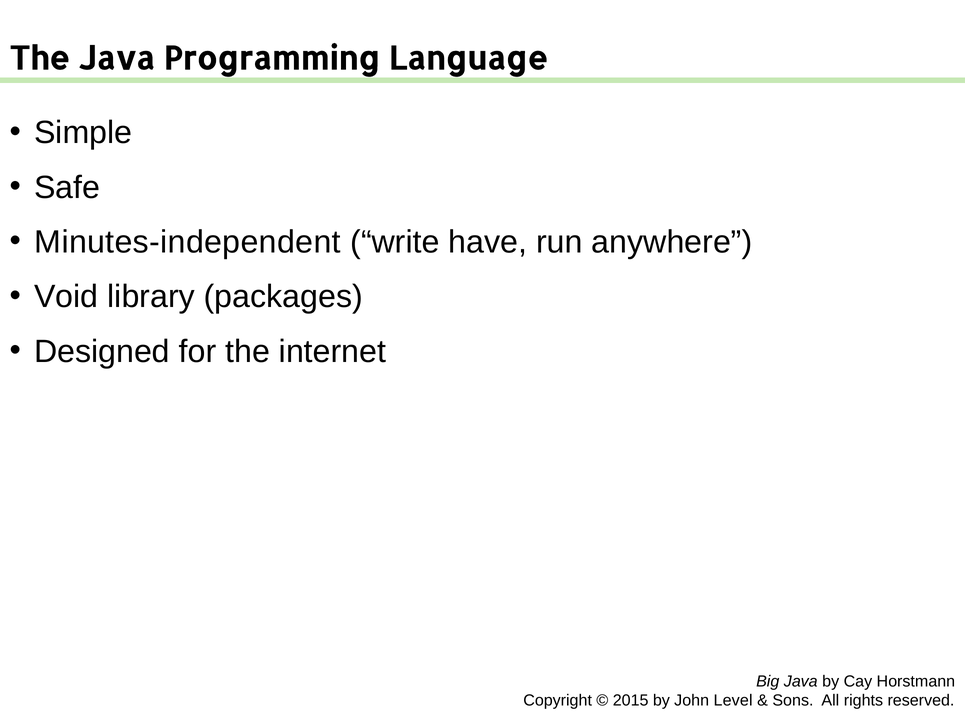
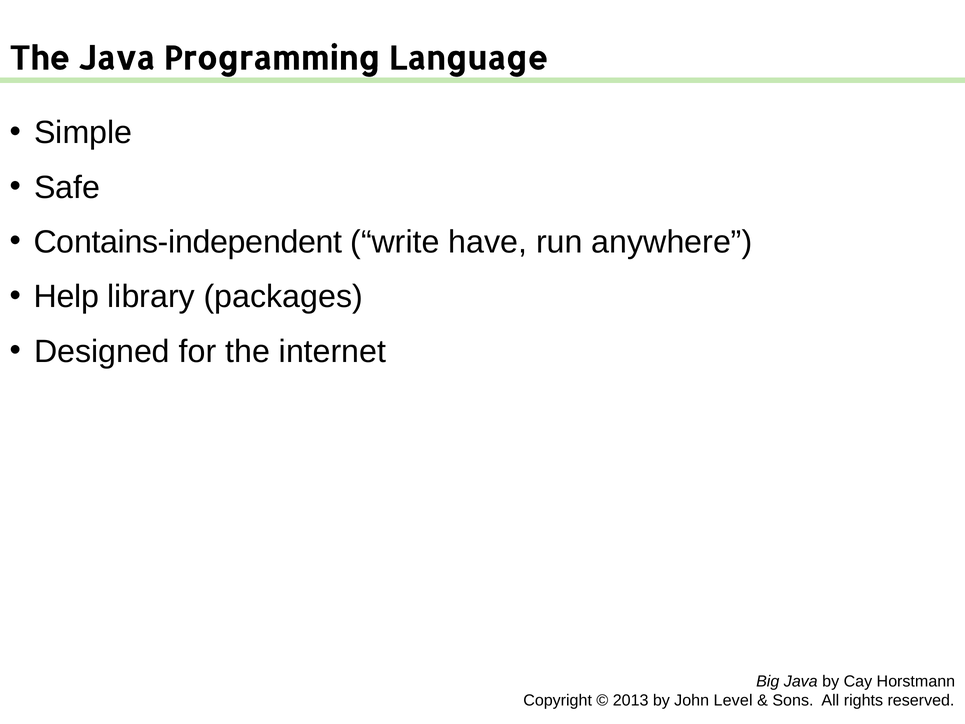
Minutes-independent: Minutes-independent -> Contains-independent
Void: Void -> Help
2015: 2015 -> 2013
